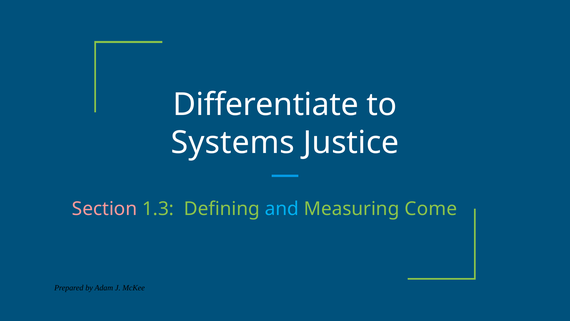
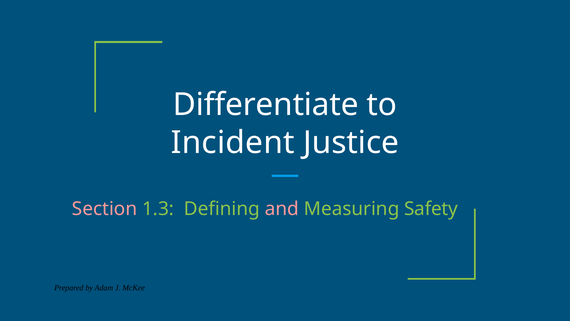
Systems: Systems -> Incident
and colour: light blue -> pink
Come: Come -> Safety
